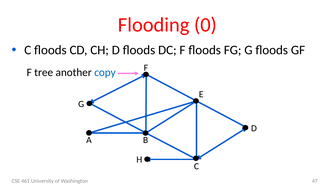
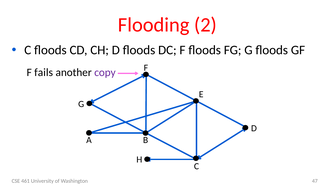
0: 0 -> 2
tree: tree -> fails
copy colour: blue -> purple
